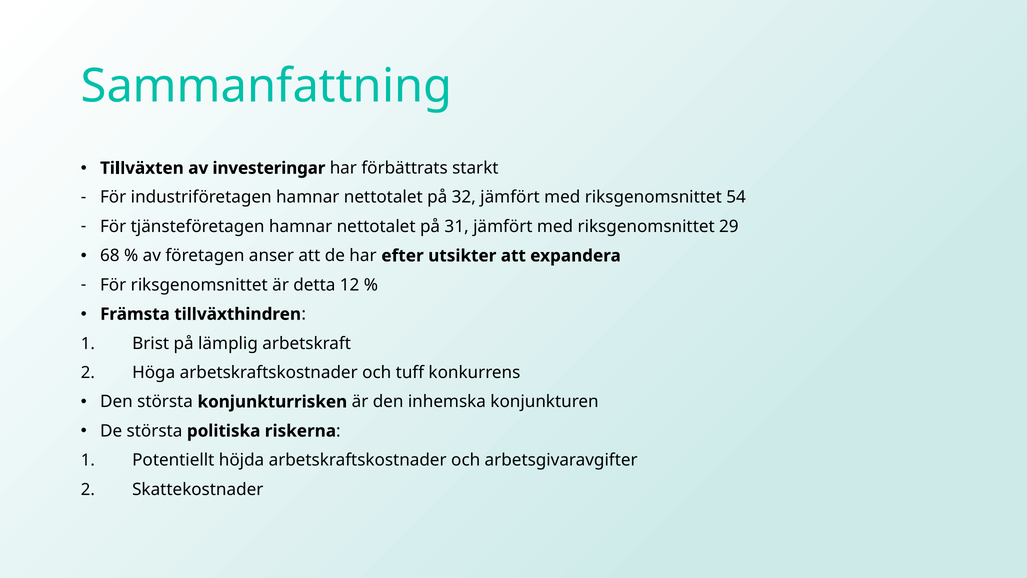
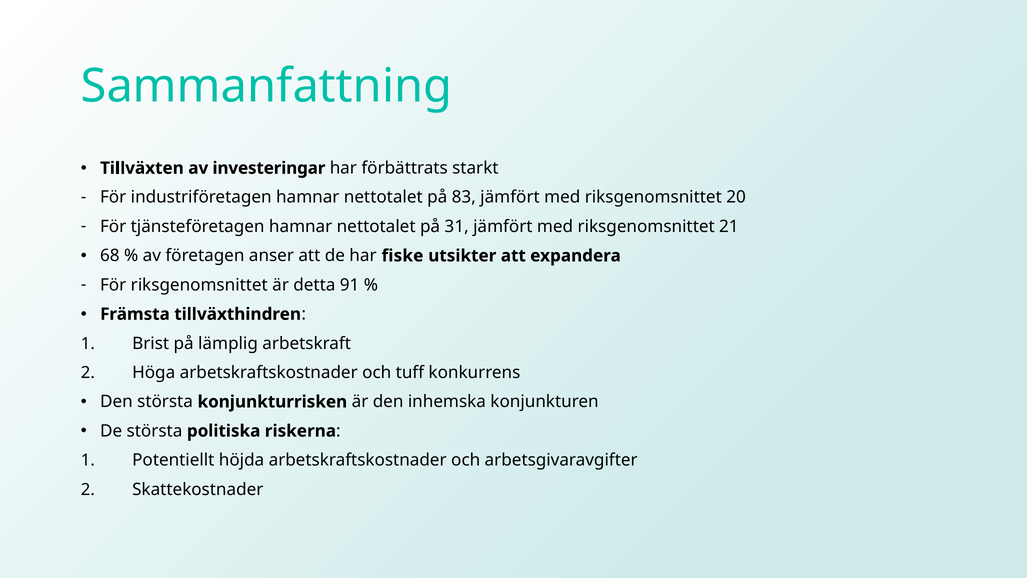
32: 32 -> 83
54: 54 -> 20
29: 29 -> 21
efter: efter -> fiske
12: 12 -> 91
